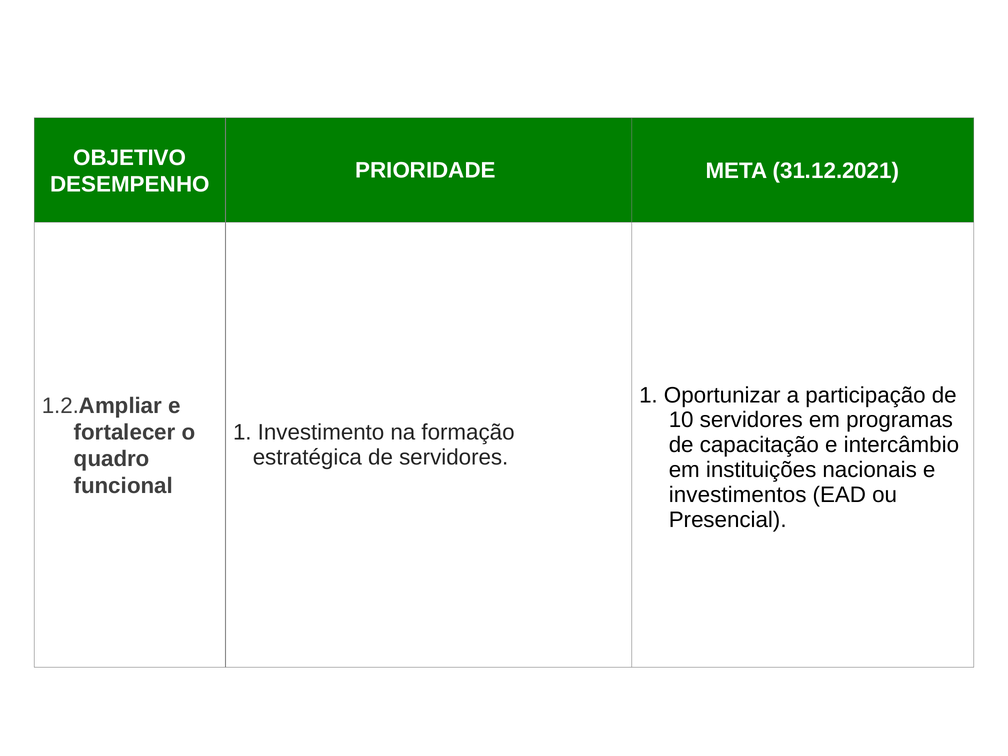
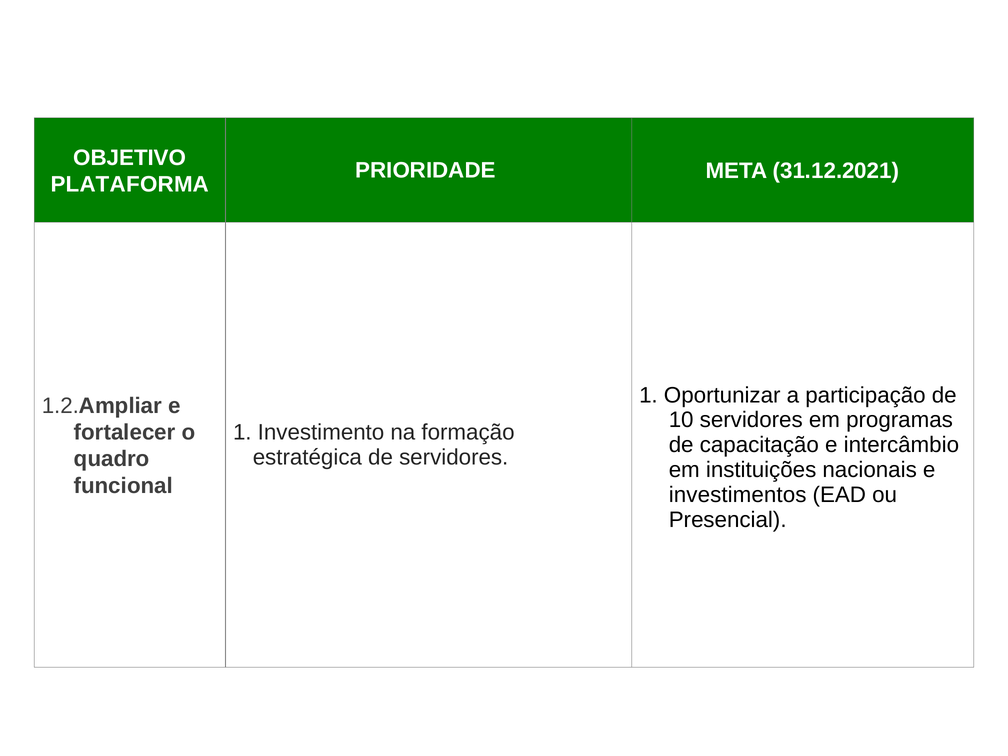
DESEMPENHO: DESEMPENHO -> PLATAFORMA
